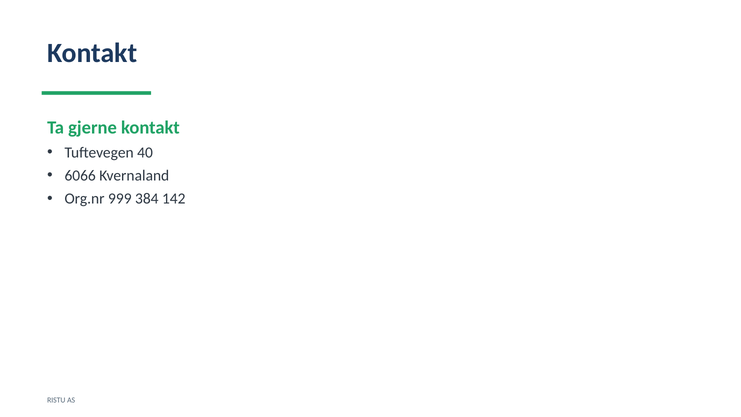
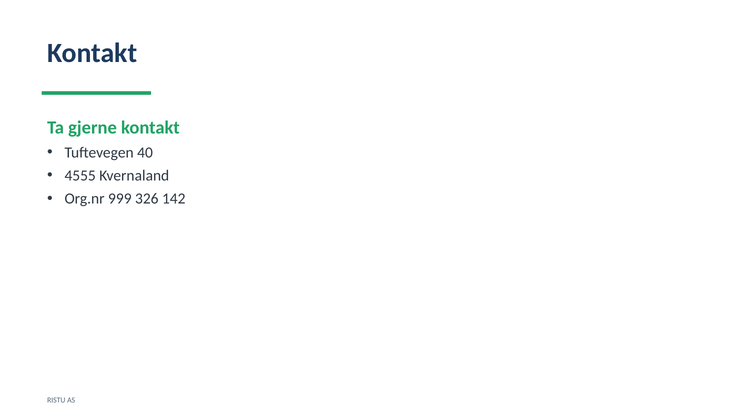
6066: 6066 -> 4555
384: 384 -> 326
